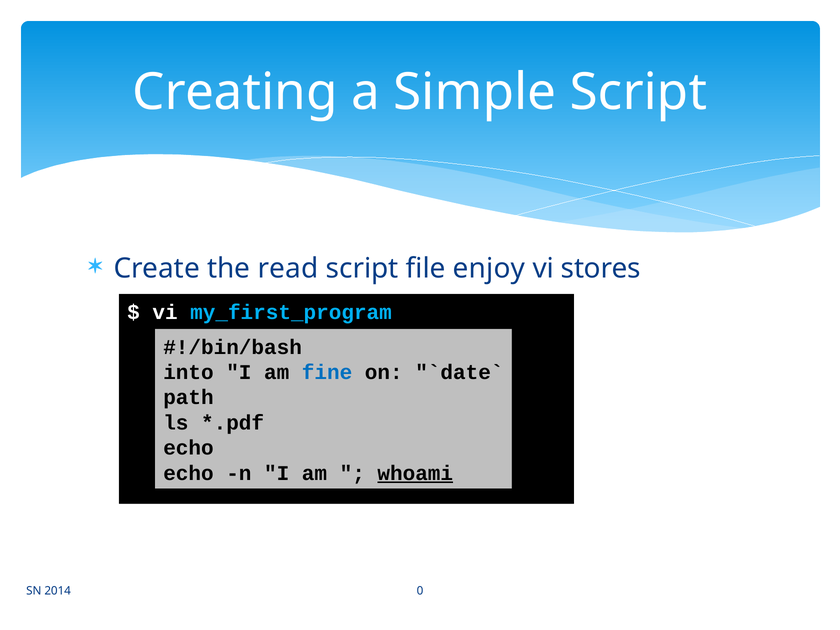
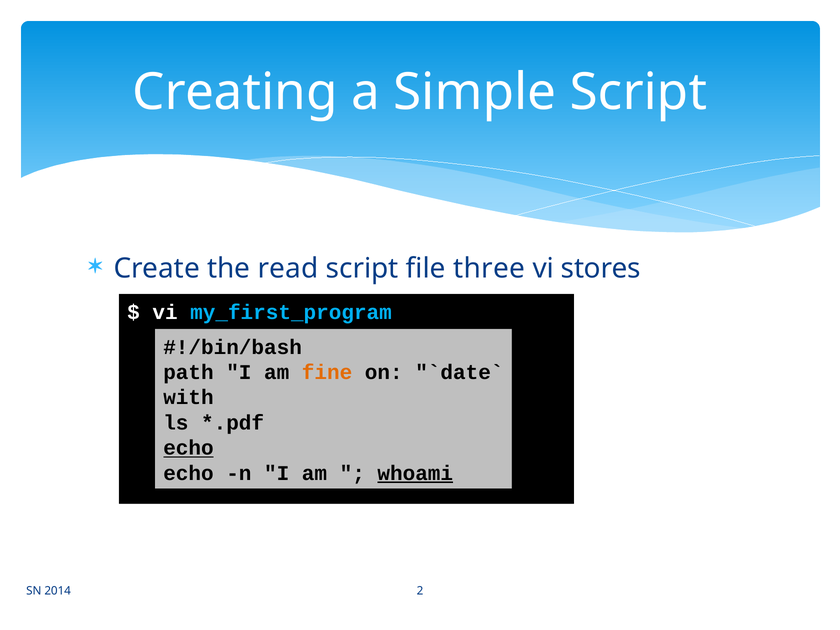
enjoy: enjoy -> three
into: into -> path
fine colour: blue -> orange
path: path -> with
echo at (188, 448) underline: none -> present
0: 0 -> 2
